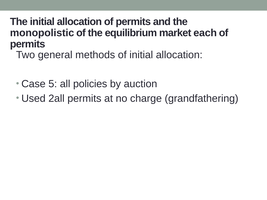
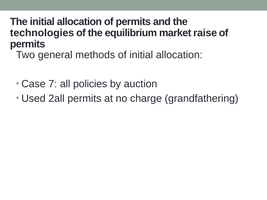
monopolistic: monopolistic -> technologies
each: each -> raise
5: 5 -> 7
